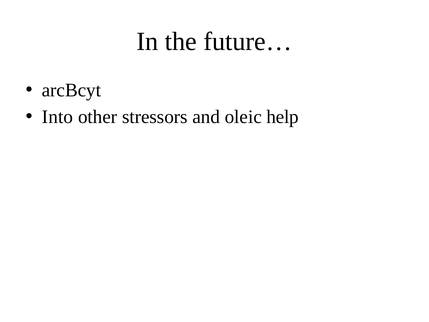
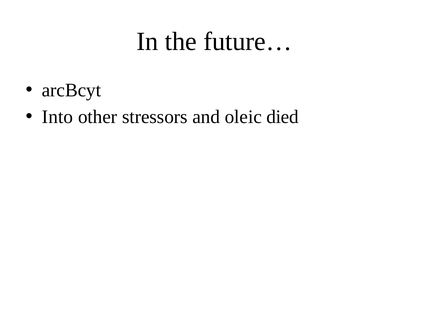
help: help -> died
